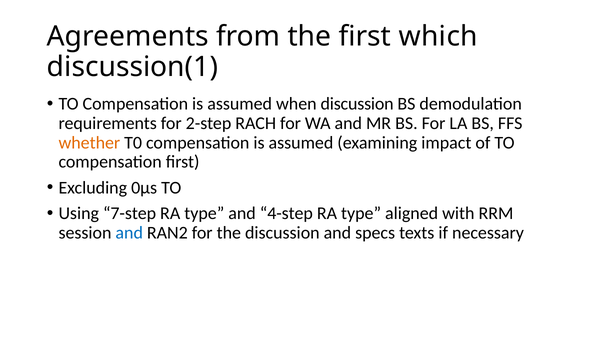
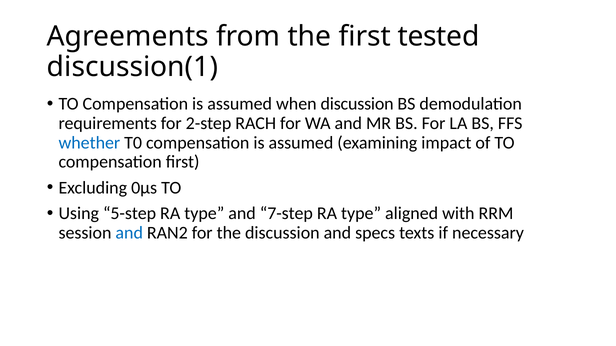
which: which -> tested
whether colour: orange -> blue
7-step: 7-step -> 5-step
4-step: 4-step -> 7-step
